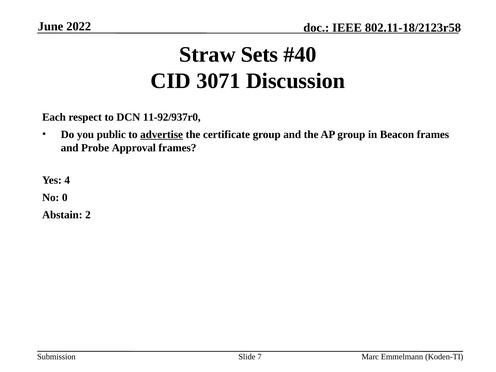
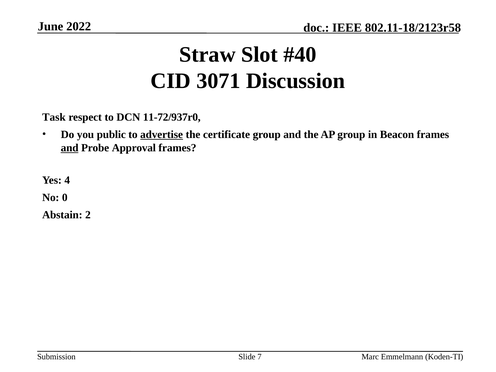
Sets: Sets -> Slot
Each: Each -> Task
11-92/937r0: 11-92/937r0 -> 11-72/937r0
and at (70, 148) underline: none -> present
